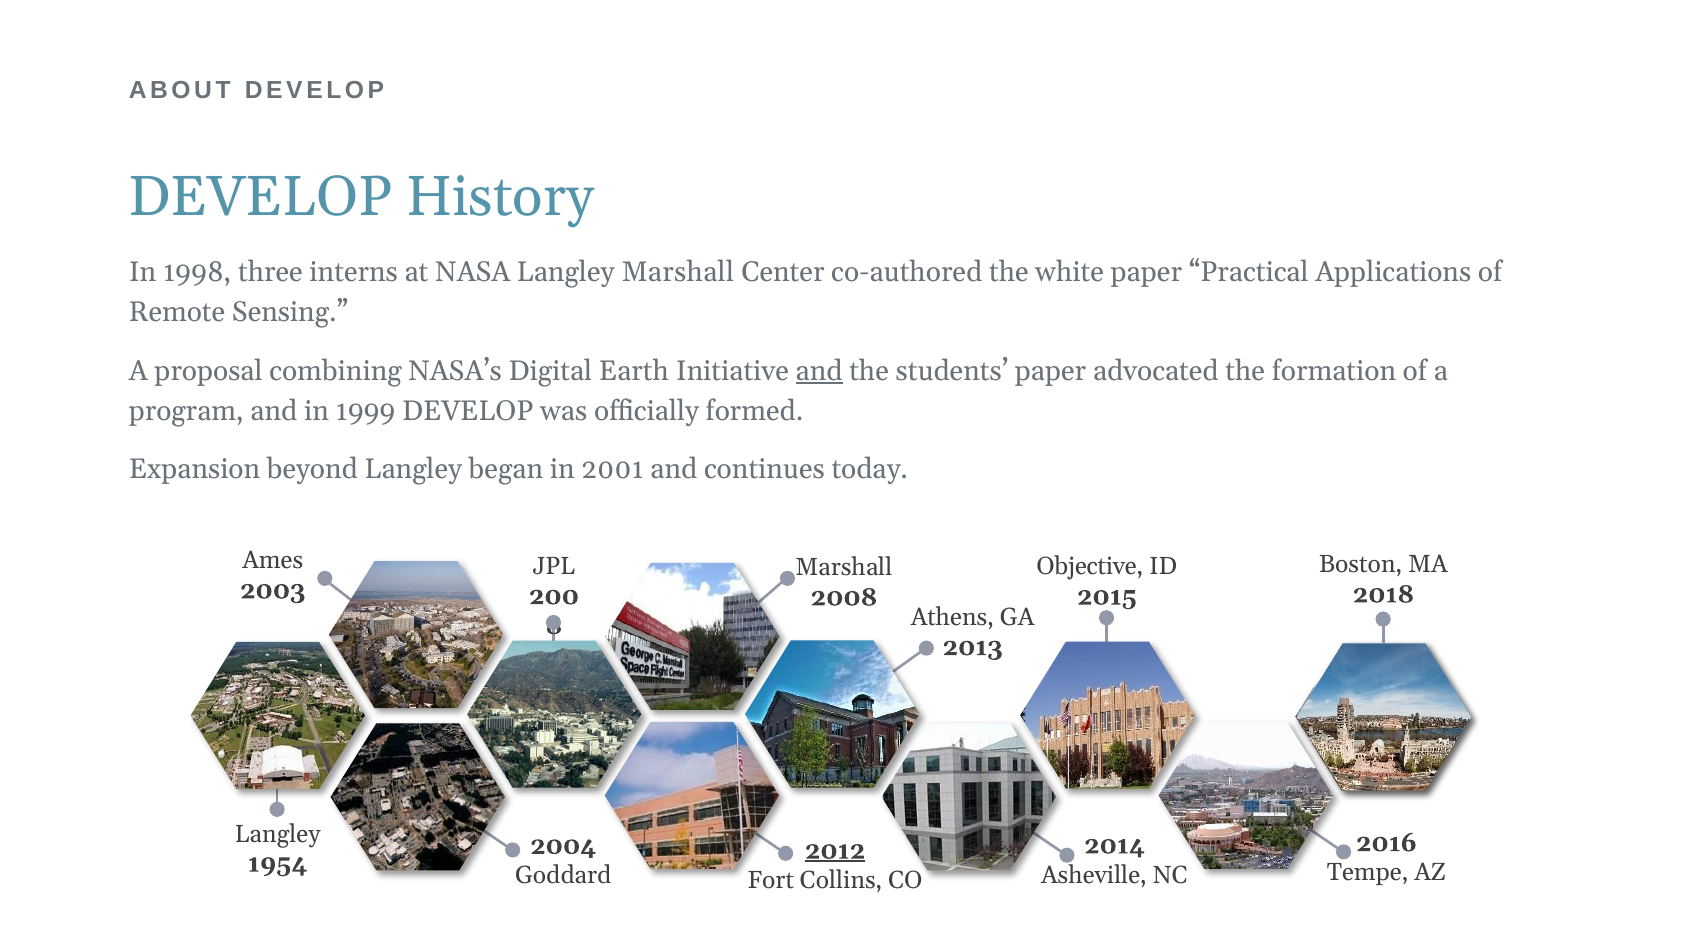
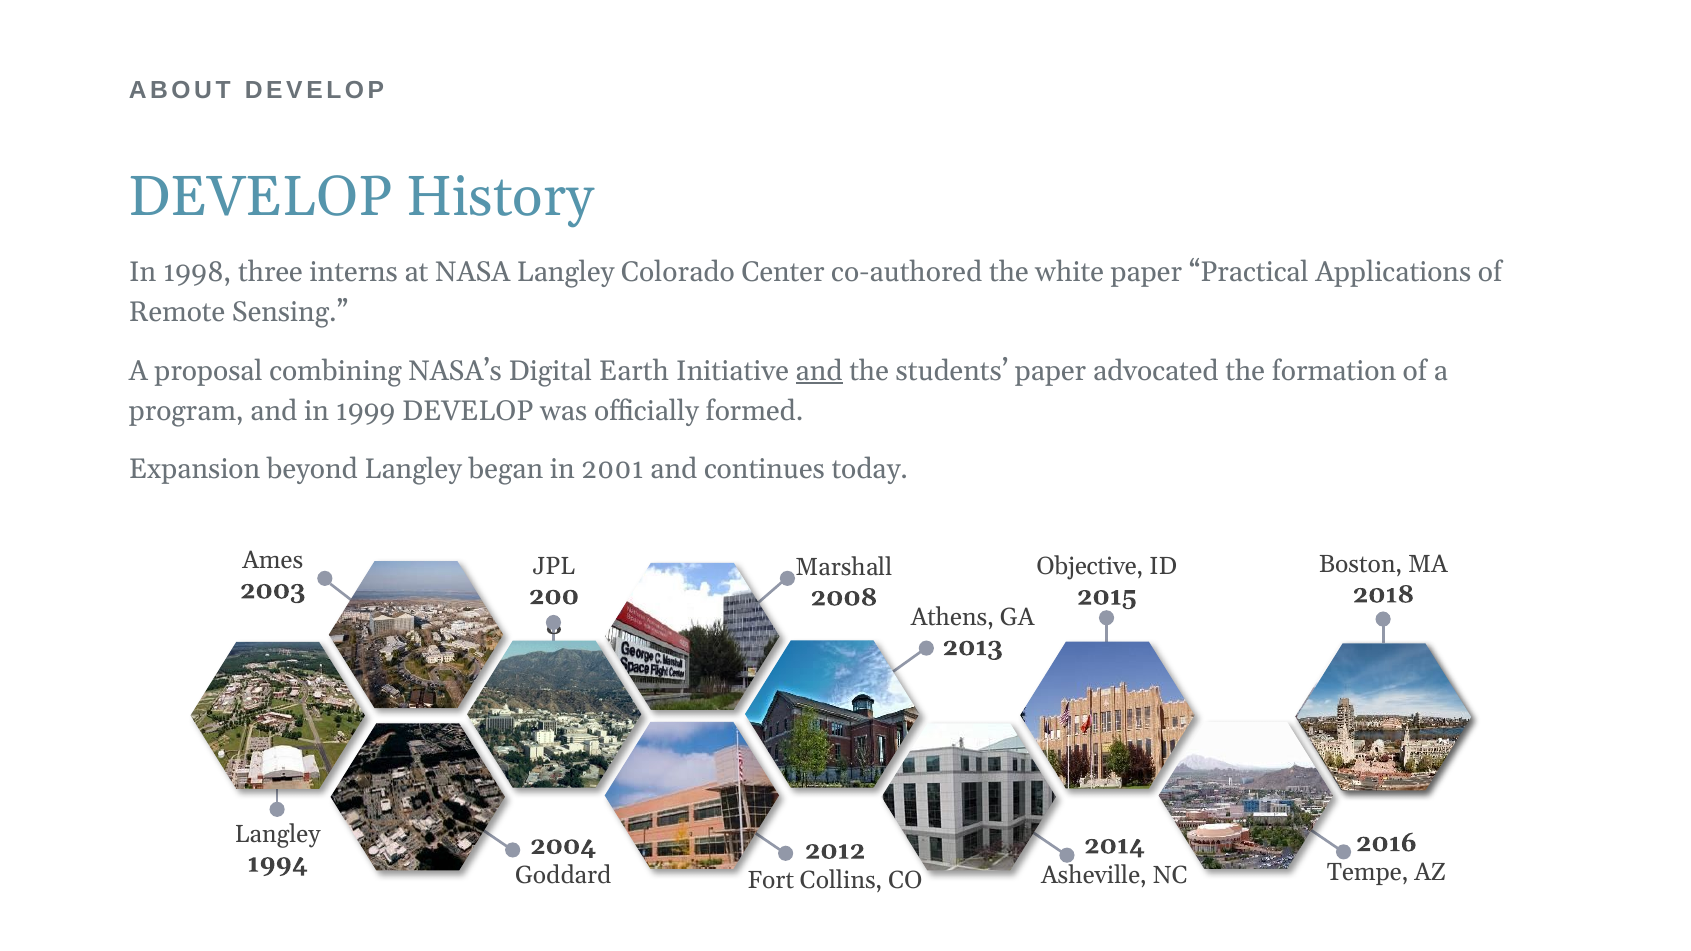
Langley Marshall: Marshall -> Colorado
2012 underline: present -> none
1954: 1954 -> 1994
